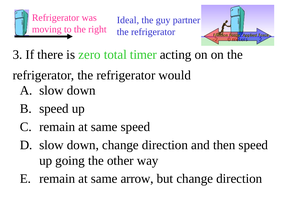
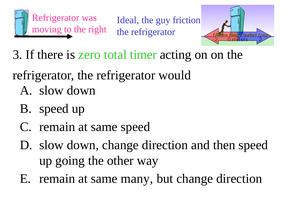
partner: partner -> friction
arrow: arrow -> many
